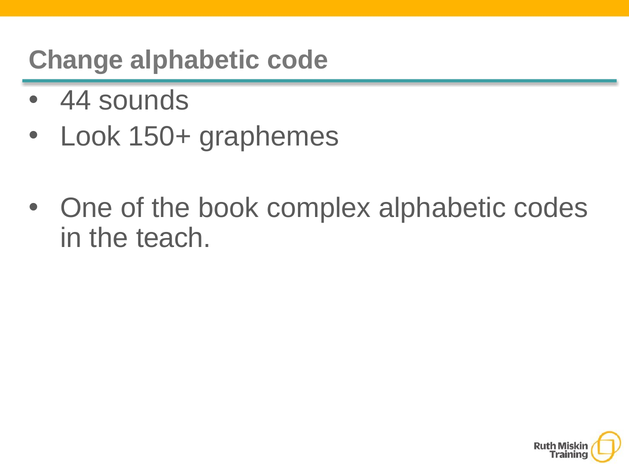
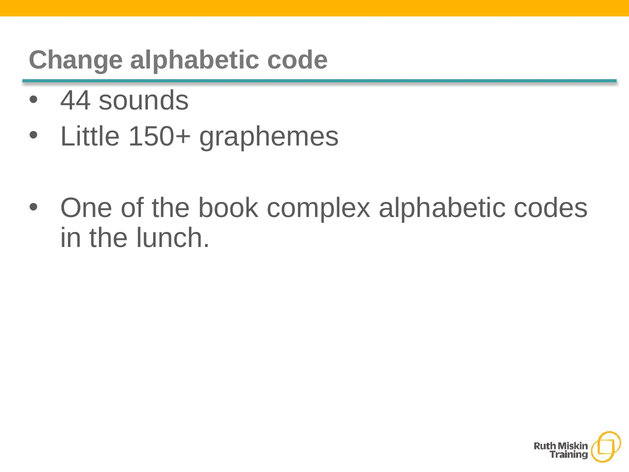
Look: Look -> Little
teach: teach -> lunch
